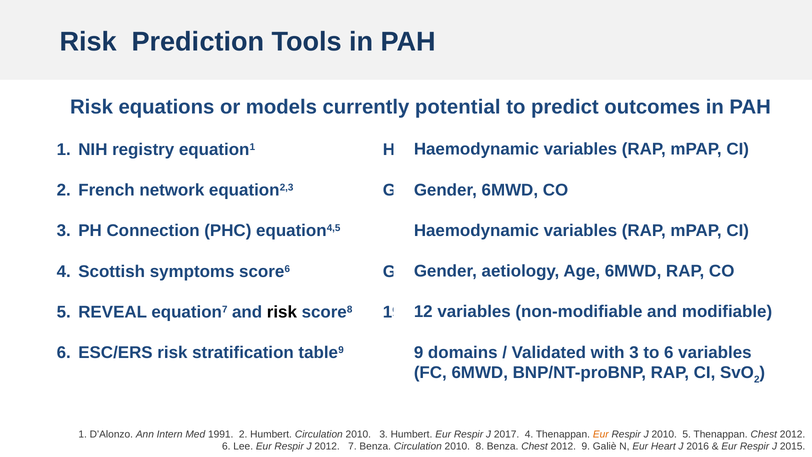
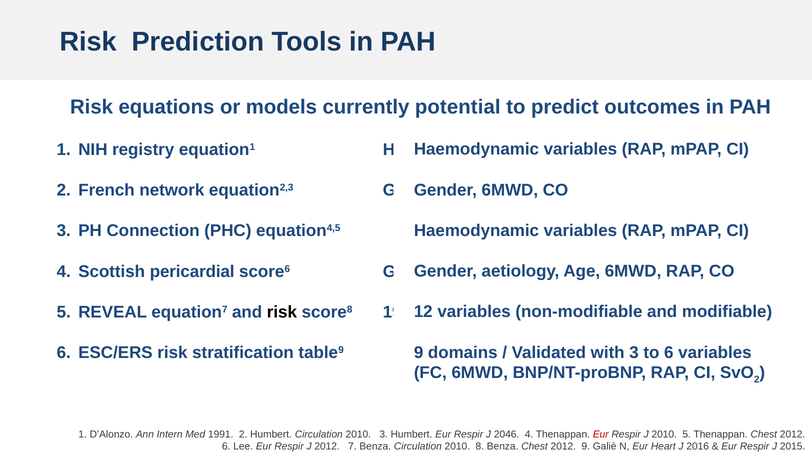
symptoms: symptoms -> pericardial
2017: 2017 -> 2046
Eur at (601, 434) colour: orange -> red
